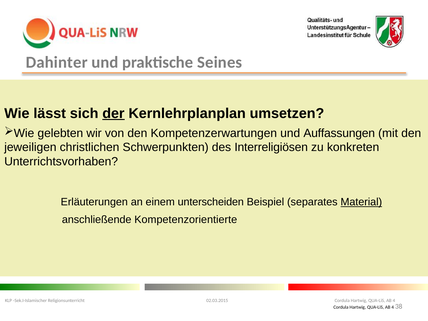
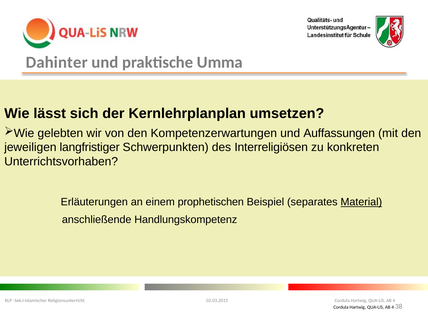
Seines: Seines -> Umma
der underline: present -> none
christlichen: christlichen -> langfristiger
unterscheiden: unterscheiden -> prophetischen
Kompetenzorientierte: Kompetenzorientierte -> Handlungskompetenz
